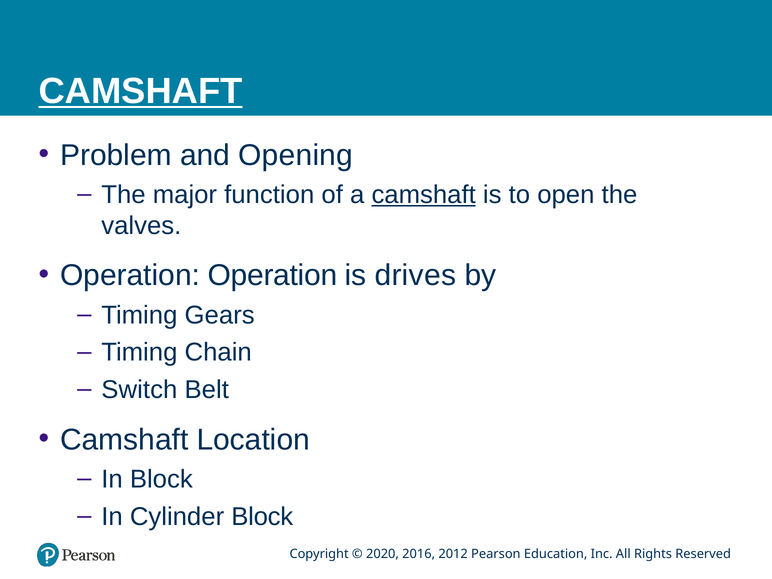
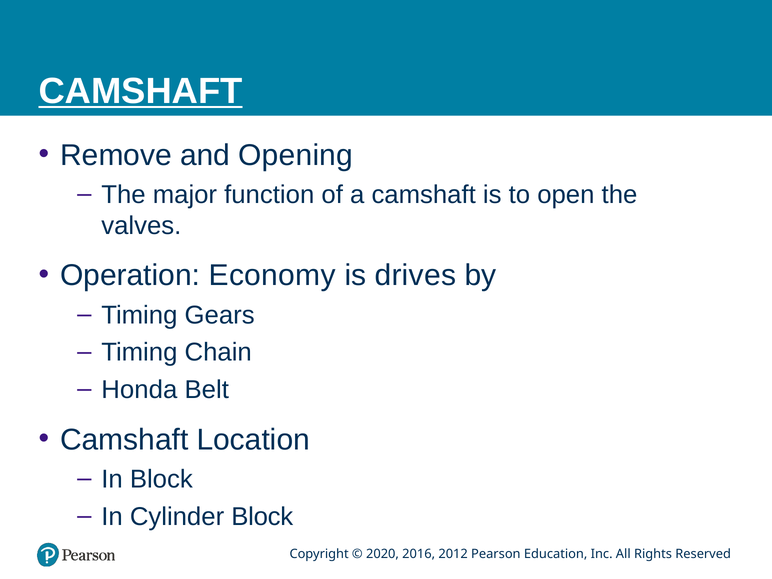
Problem: Problem -> Remove
camshaft at (424, 195) underline: present -> none
Operation Operation: Operation -> Economy
Switch: Switch -> Honda
